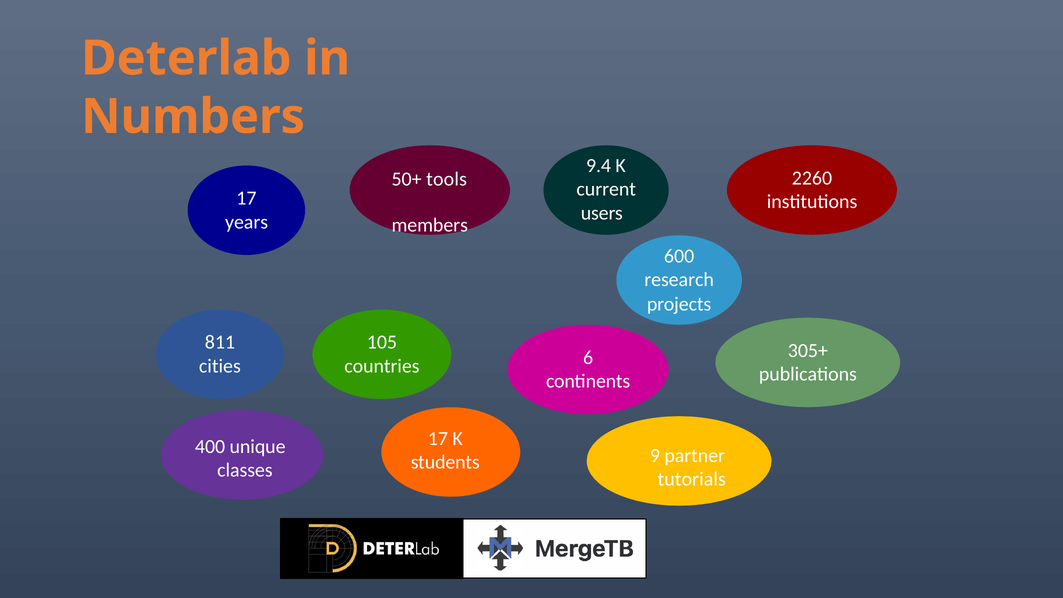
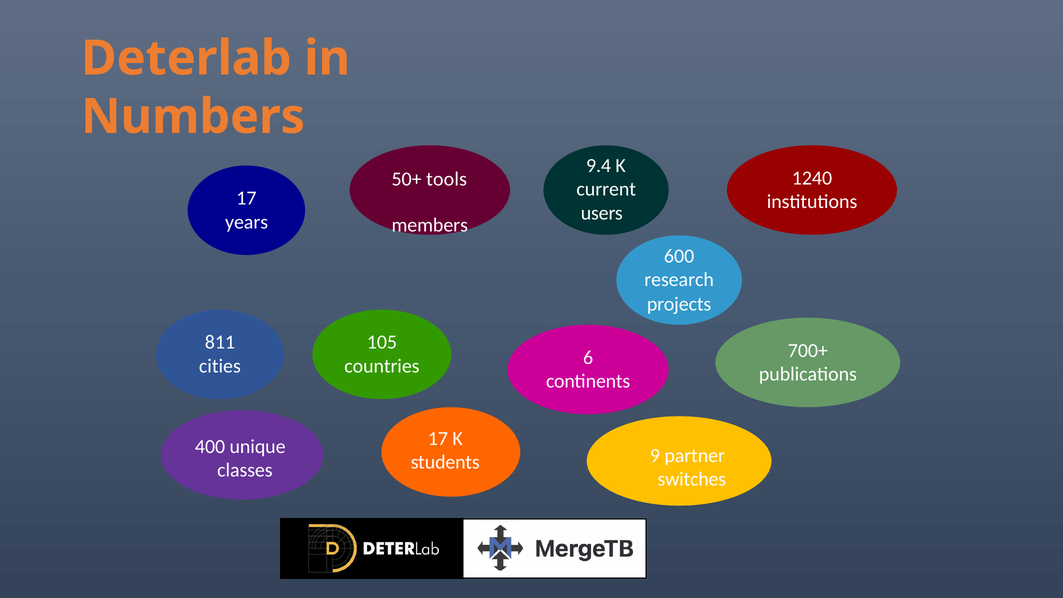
2260: 2260 -> 1240
305+: 305+ -> 700+
tutorials: tutorials -> switches
